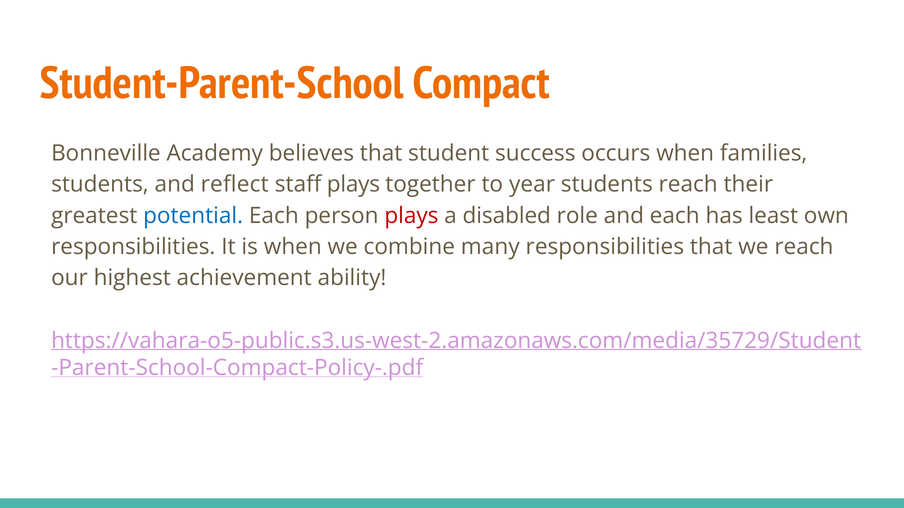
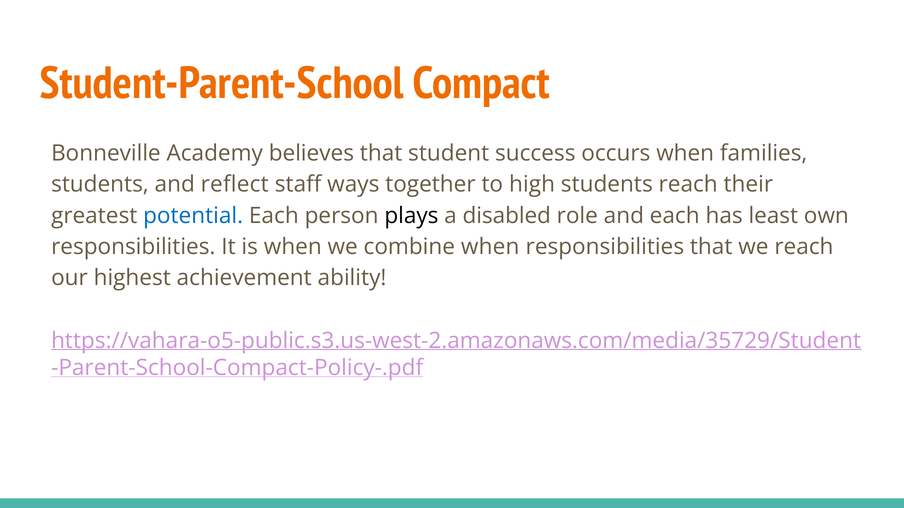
staff plays: plays -> ways
year: year -> high
plays at (411, 216) colour: red -> black
combine many: many -> when
